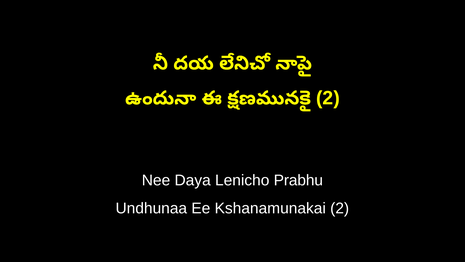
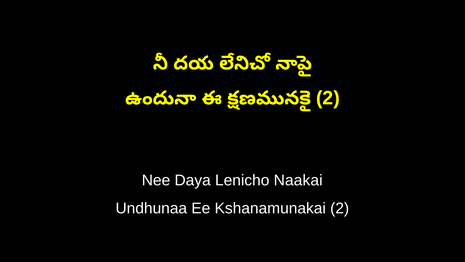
Prabhu: Prabhu -> Naakai
